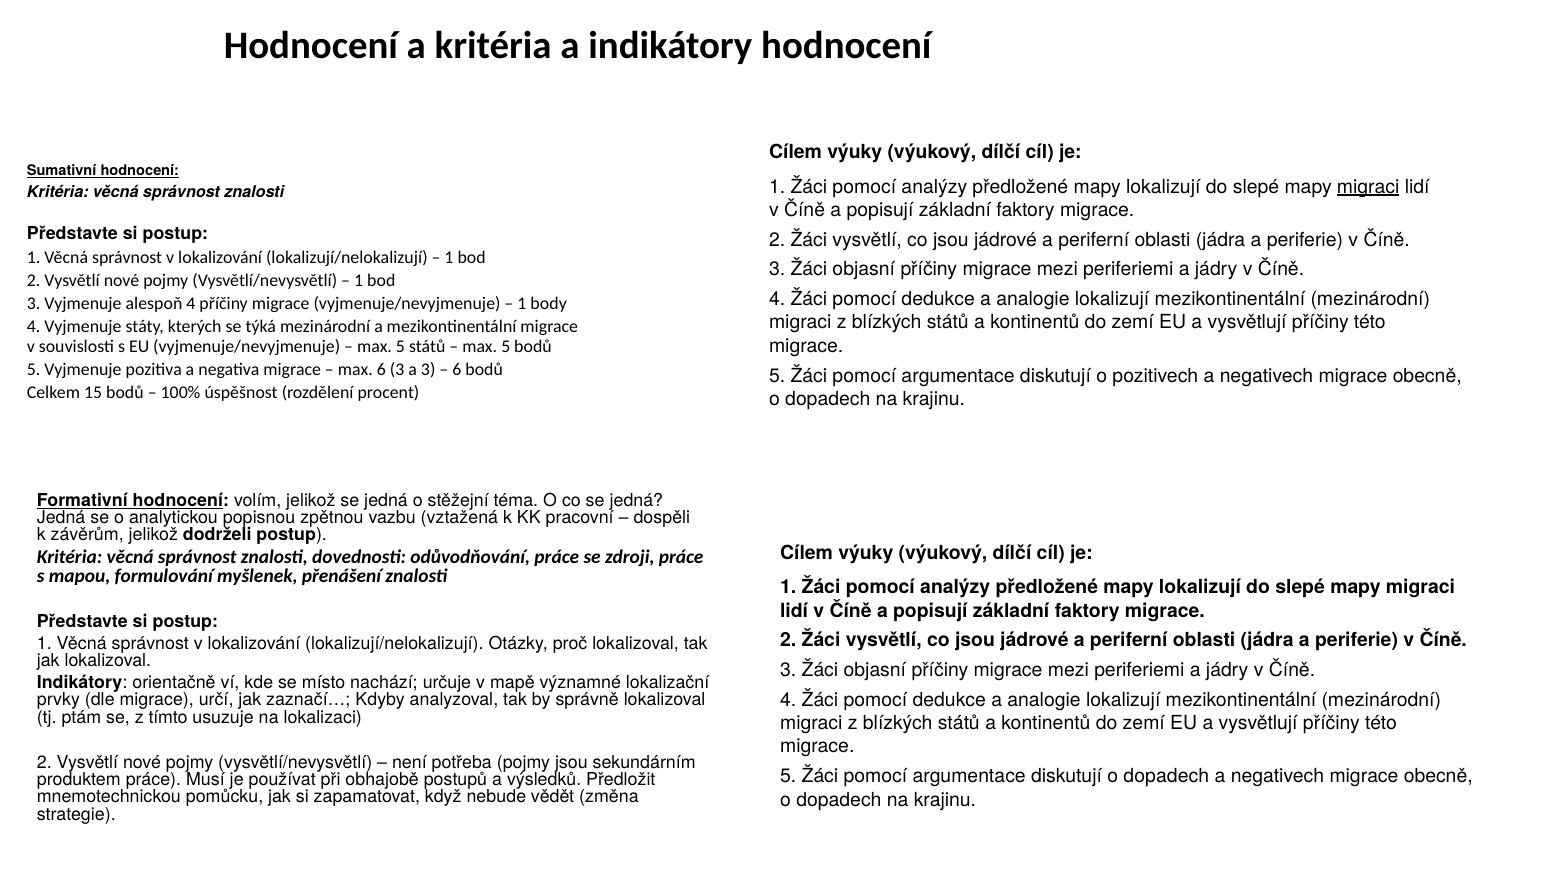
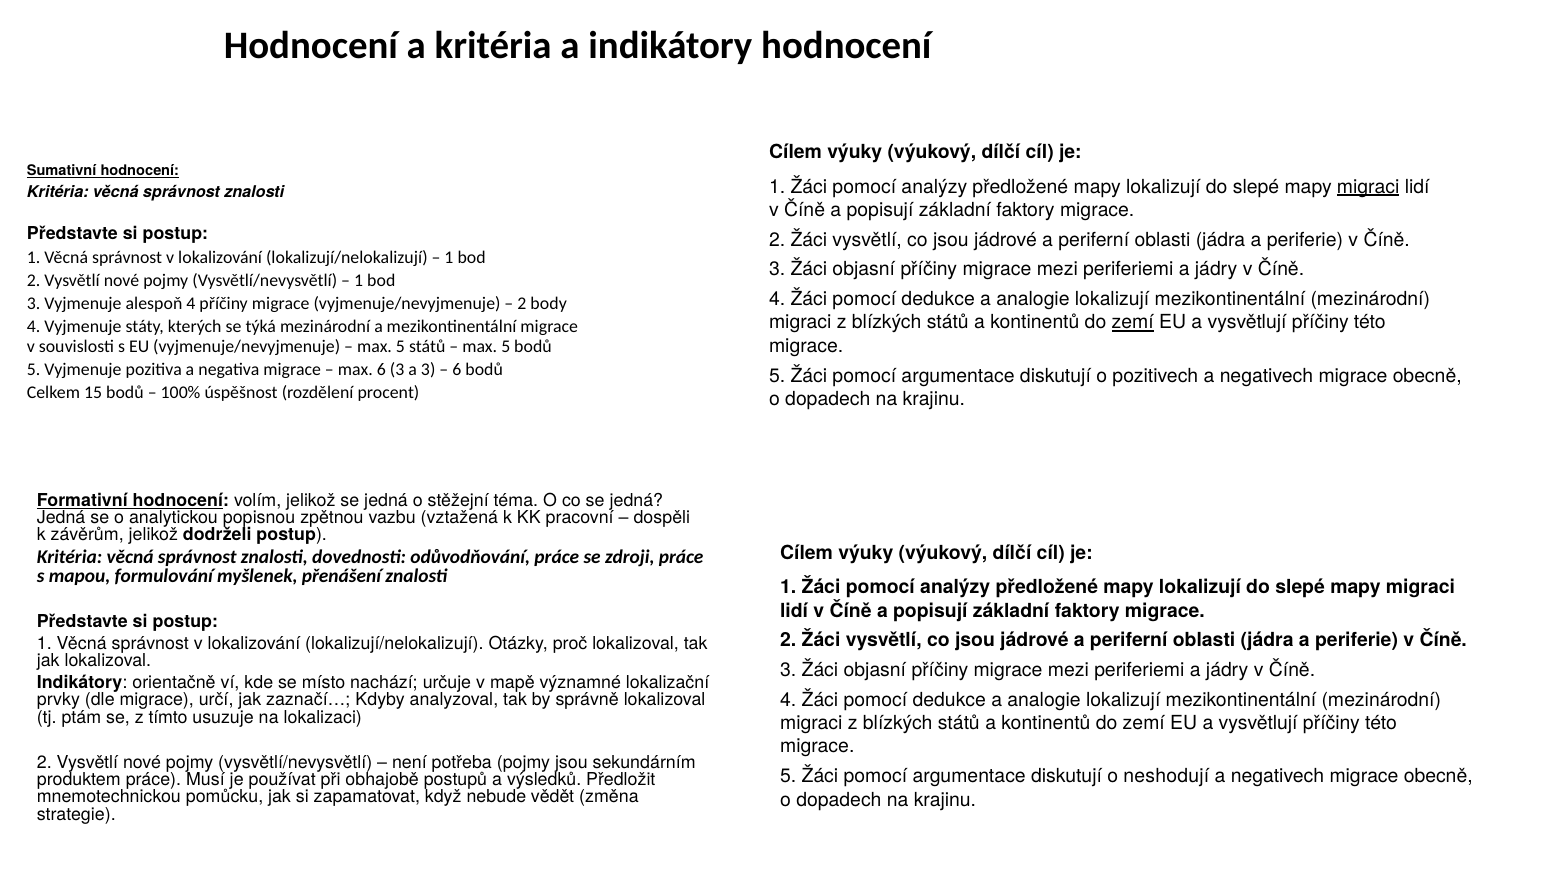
1 at (522, 304): 1 -> 2
zemí at (1133, 323) underline: none -> present
diskutují o dopadech: dopadech -> neshodují
